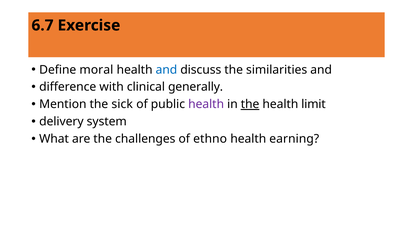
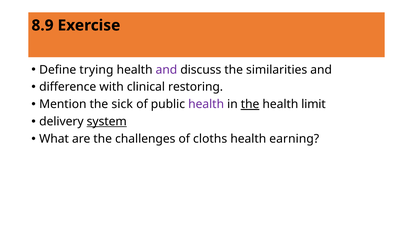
6.7: 6.7 -> 8.9
moral: moral -> trying
and at (166, 70) colour: blue -> purple
generally: generally -> restoring
system underline: none -> present
ethno: ethno -> cloths
